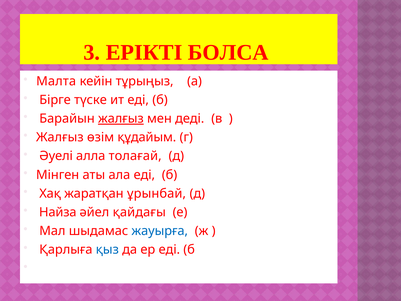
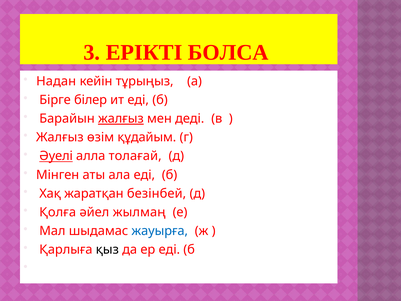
Малта: Малта -> Надан
түске: түске -> білер
Әуелі underline: none -> present
ұрынбай: ұрынбай -> безінбей
Найза: Найза -> Қолға
қайдағы: қайдағы -> жылмаң
қыз colour: blue -> black
